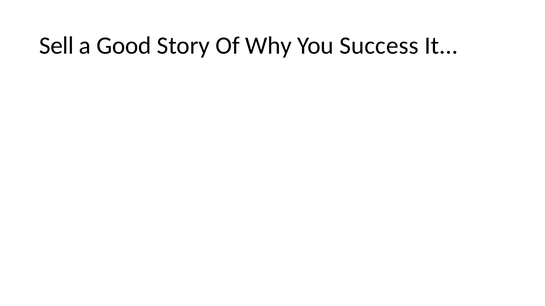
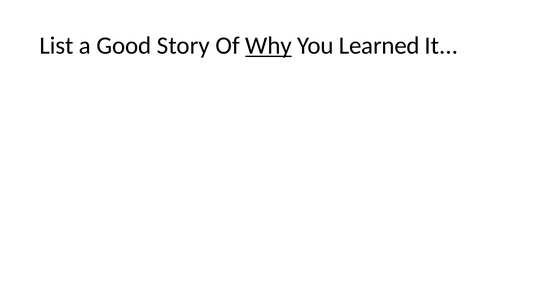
Sell: Sell -> List
Why underline: none -> present
Success: Success -> Learned
